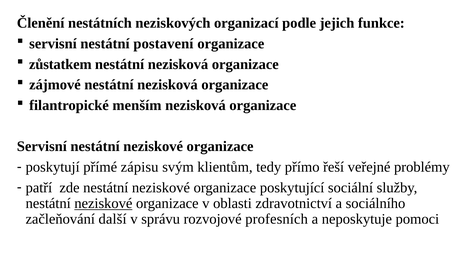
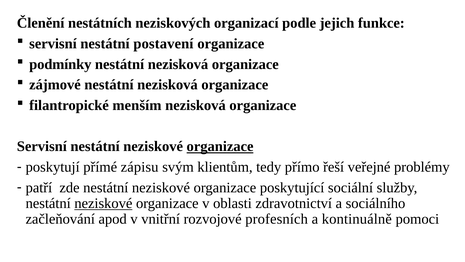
zůstatkem: zůstatkem -> podmínky
organizace at (220, 146) underline: none -> present
další: další -> apod
správu: správu -> vnitřní
neposkytuje: neposkytuje -> kontinuálně
